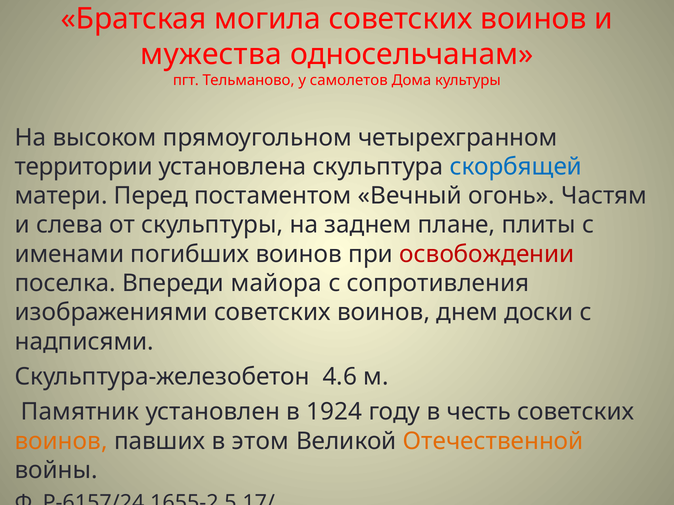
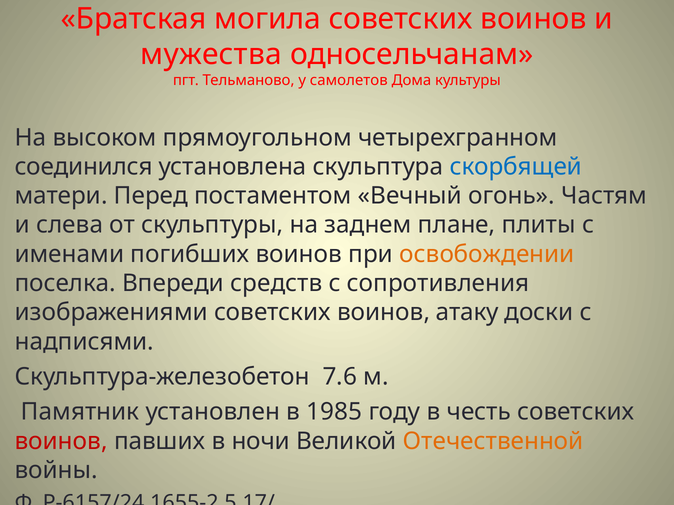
территории: территории -> соединился
освобождении colour: red -> orange
майора: майора -> средств
днем: днем -> атаку
4.6: 4.6 -> 7.6
1924: 1924 -> 1985
воинов at (61, 442) colour: orange -> red
этом: этом -> ночи
